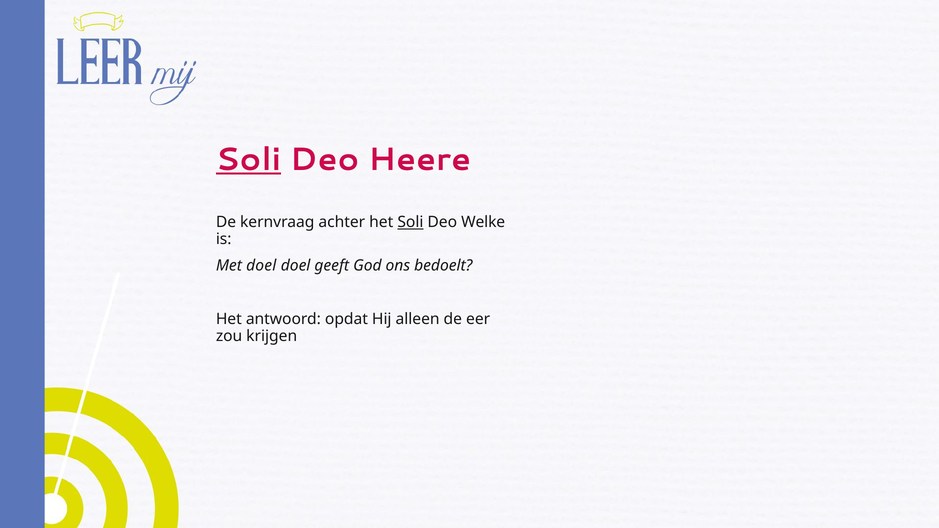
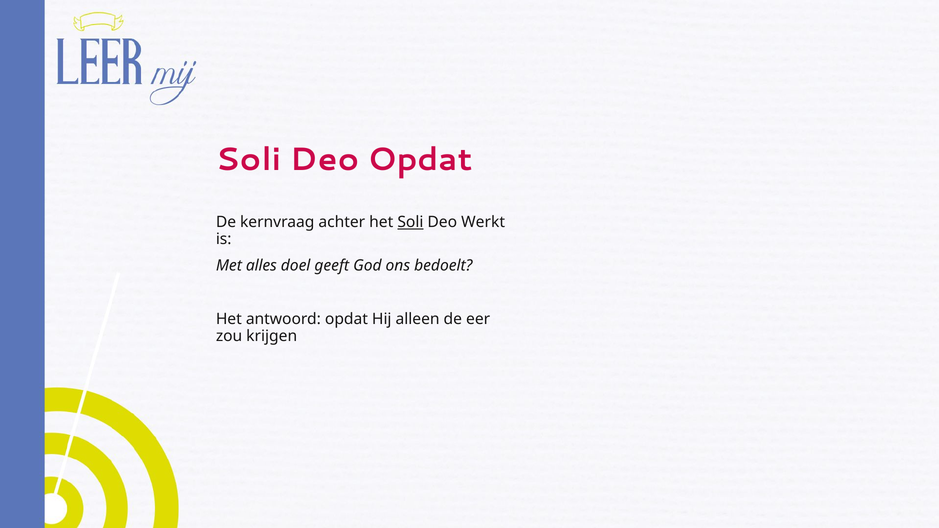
Soli at (249, 160) underline: present -> none
Deo Heere: Heere -> Opdat
Welke: Welke -> Werkt
Met doel: doel -> alles
